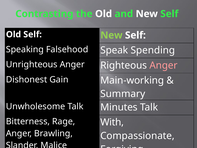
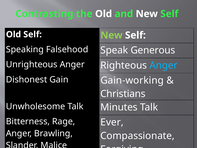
Spending: Spending -> Generous
Anger at (164, 65) colour: pink -> light blue
Main-working: Main-working -> Gain-working
Summary: Summary -> Christians
With: With -> Ever
